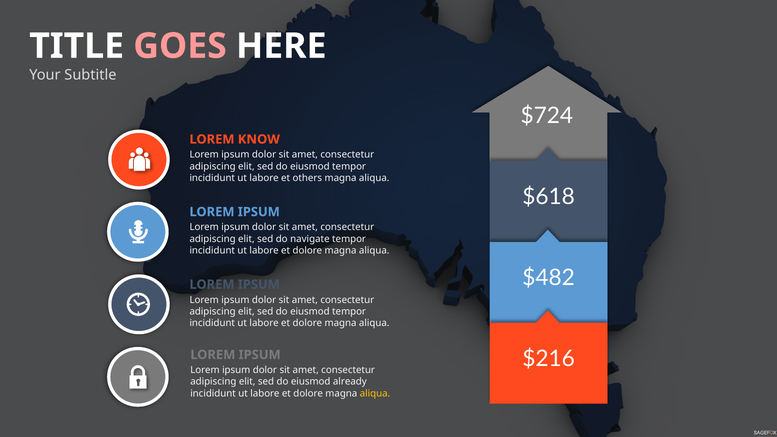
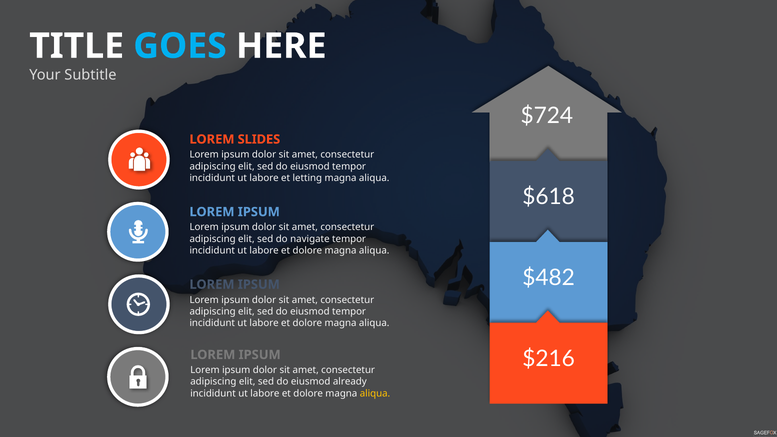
GOES colour: pink -> light blue
KNOW: KNOW -> SLIDES
others: others -> letting
